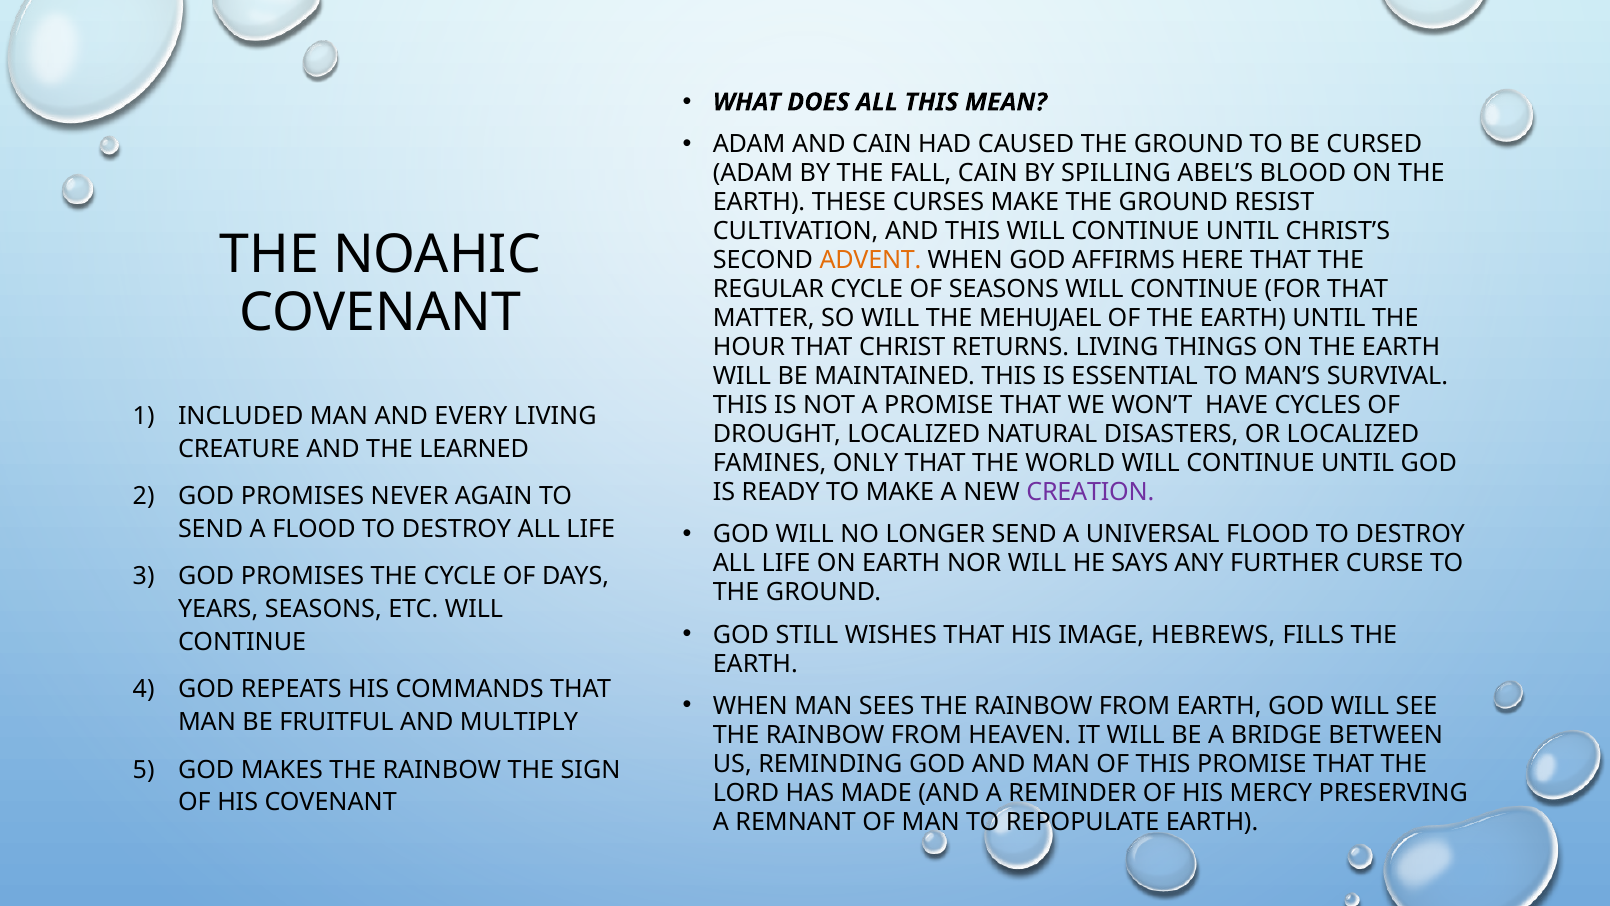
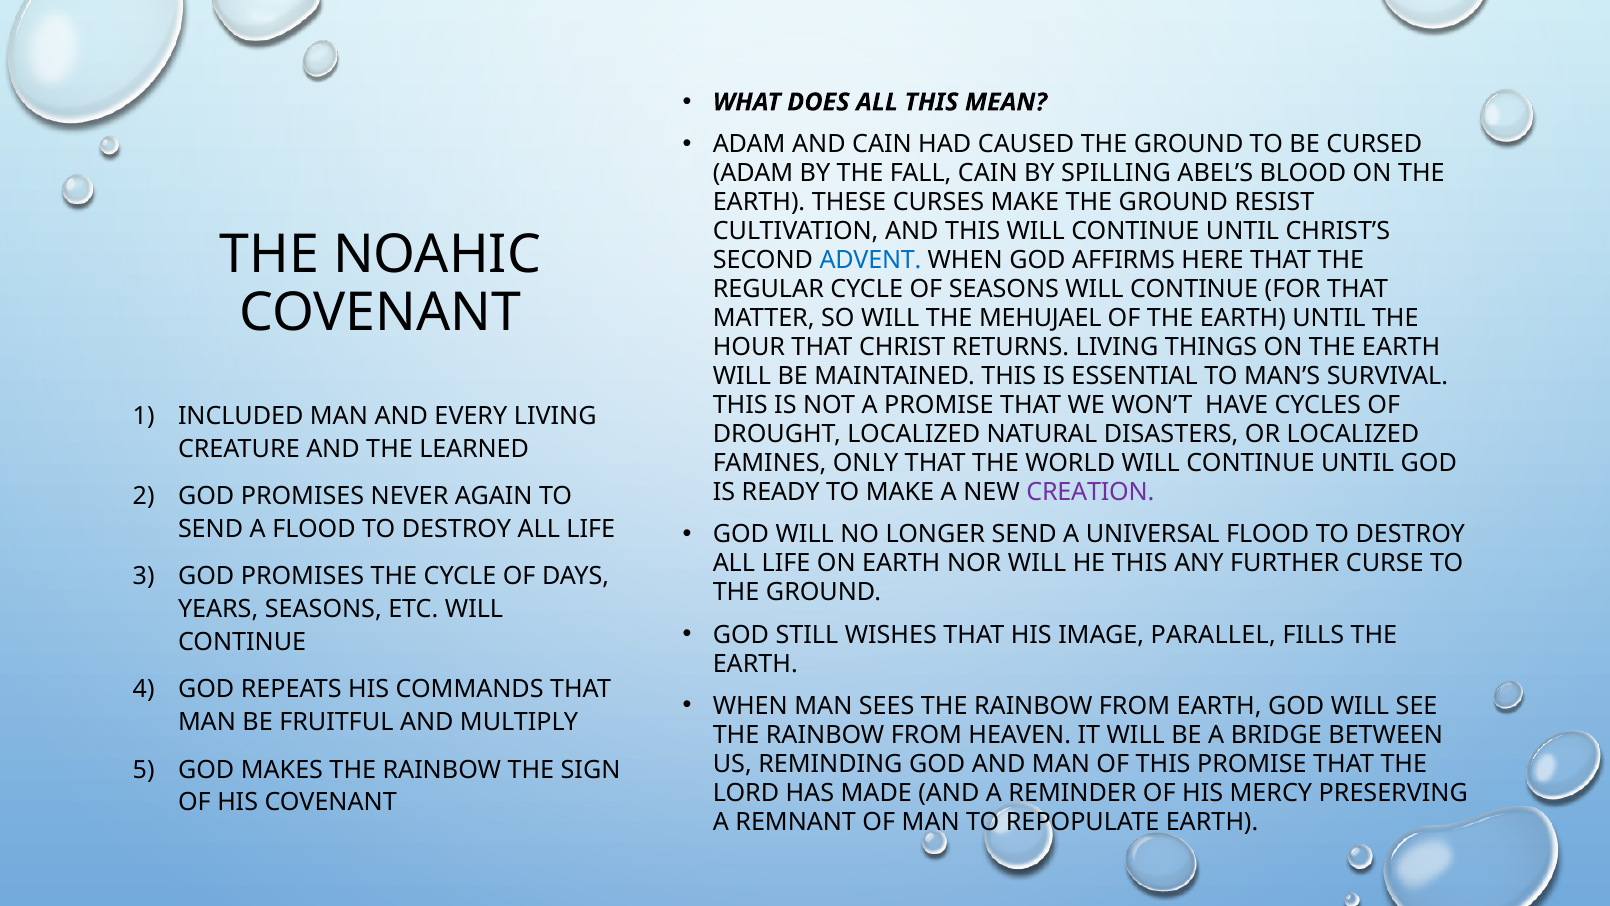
ADVENT colour: orange -> blue
HE SAYS: SAYS -> THIS
HEBREWS: HEBREWS -> PARALLEL
